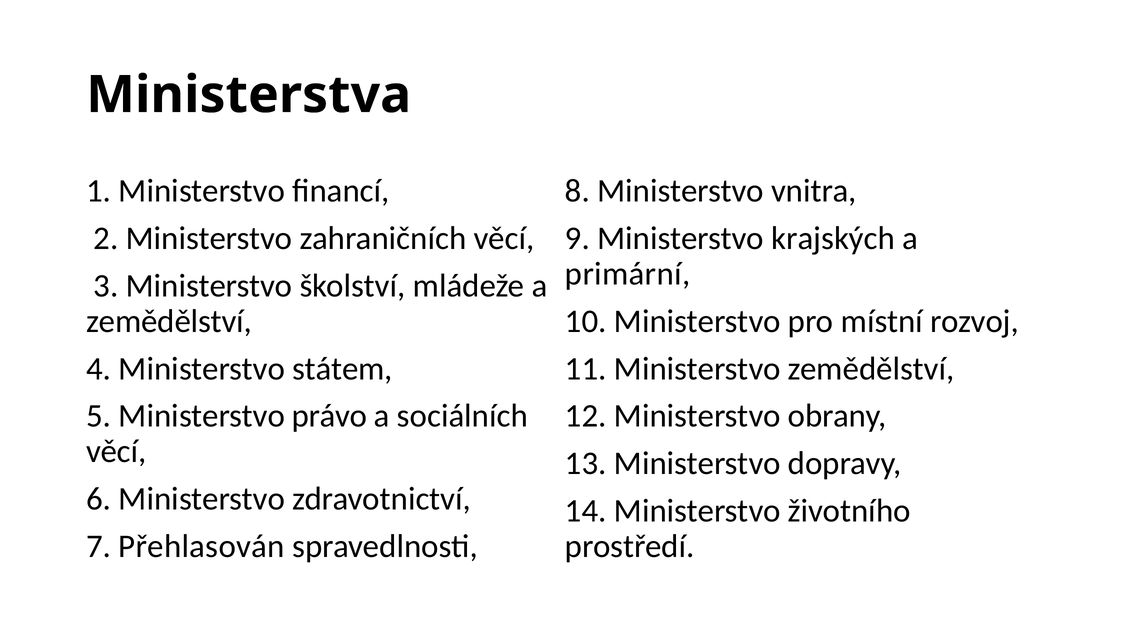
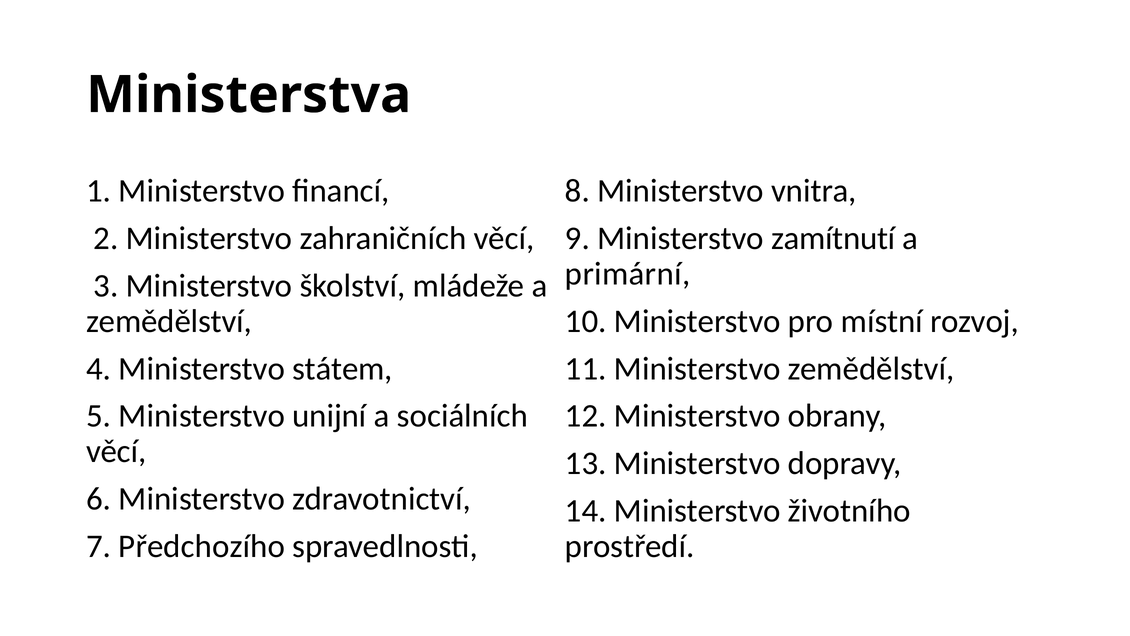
krajských: krajských -> zamítnutí
právo: právo -> unijní
Přehlasován: Přehlasován -> Předchozího
